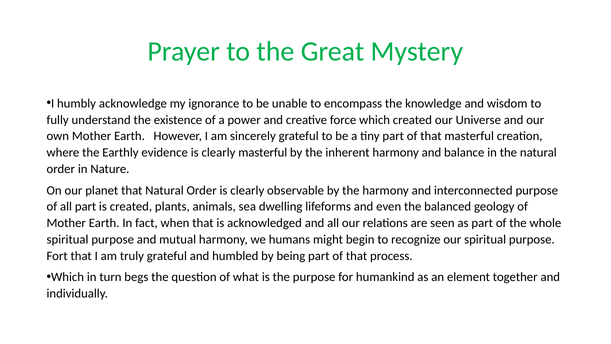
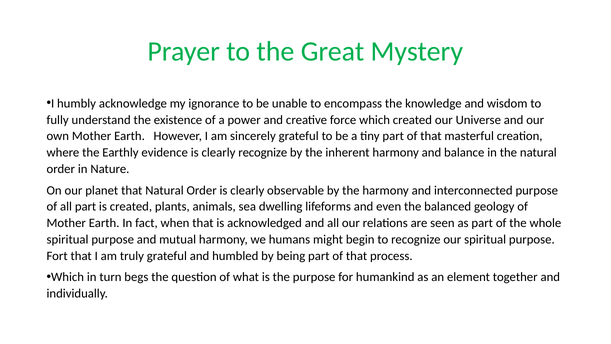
clearly masterful: masterful -> recognize
